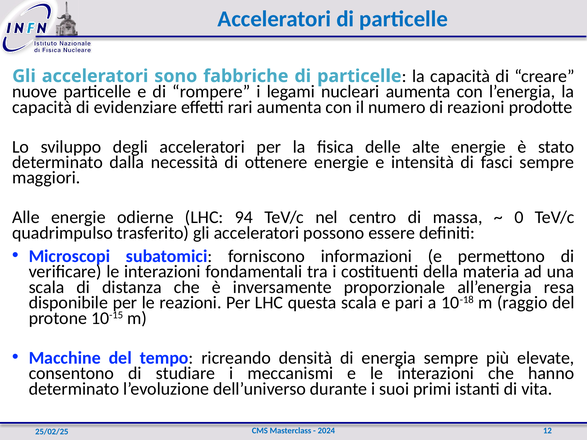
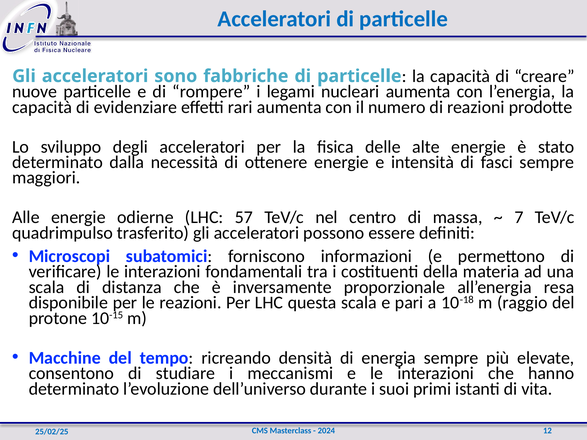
94: 94 -> 57
0: 0 -> 7
